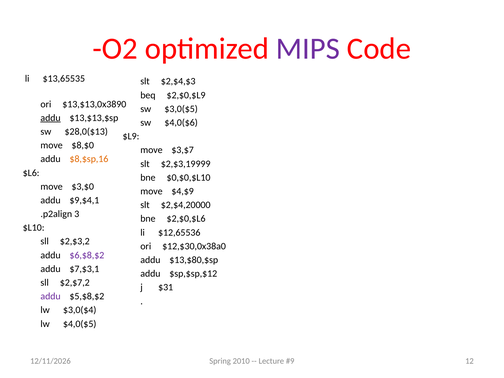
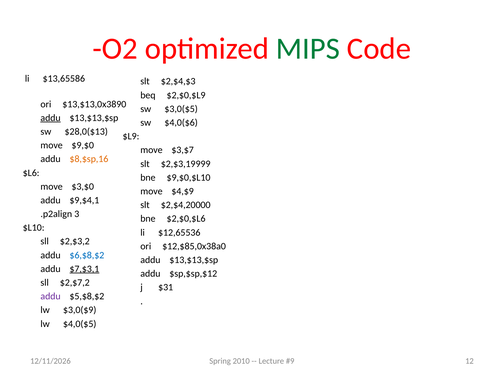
MIPS colour: purple -> green
$13,65535: $13,65535 -> $13,65586
$8,$0: $8,$0 -> $9,$0
$0,$0,$L10: $0,$0,$L10 -> $9,$0,$L10
$12,$30,0x38a0: $12,$30,0x38a0 -> $12,$85,0x38a0
$6,$8,$2 colour: purple -> blue
$13,$80,$sp at (194, 260): $13,$80,$sp -> $13,$13,$sp
$7,$3,1 underline: none -> present
$3,0($4: $3,0($4 -> $3,0($9
